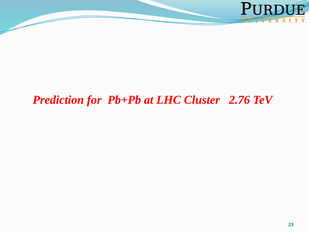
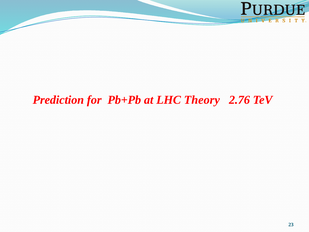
Cluster: Cluster -> Theory
